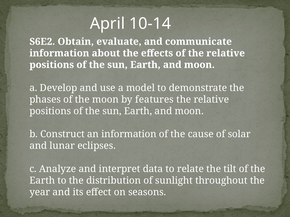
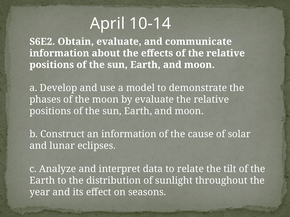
by features: features -> evaluate
